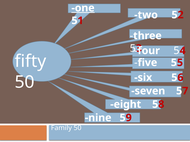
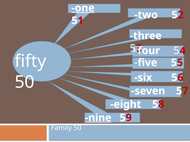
nine underline: none -> present
